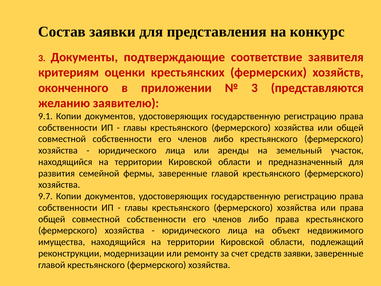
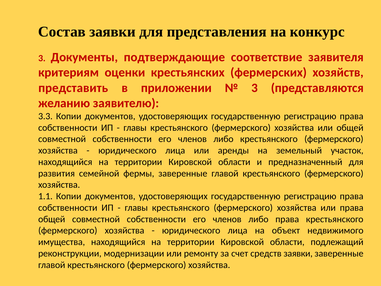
оконченного: оконченного -> представить
9.1: 9.1 -> 3.3
9.7: 9.7 -> 1.1
